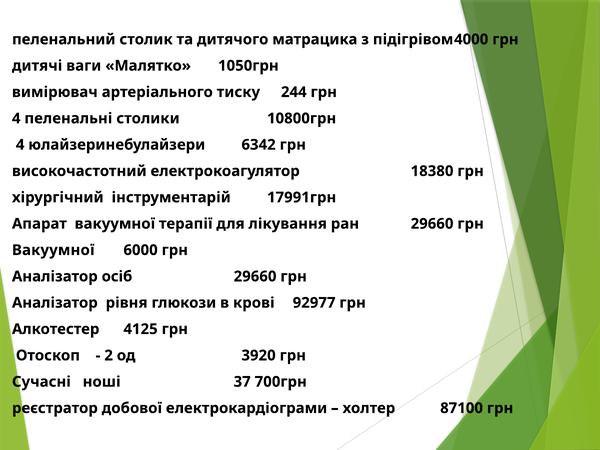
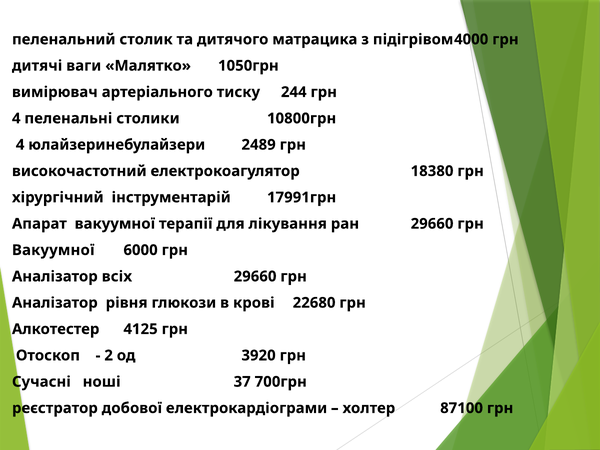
6342: 6342 -> 2489
осіб: осіб -> всіх
92977: 92977 -> 22680
